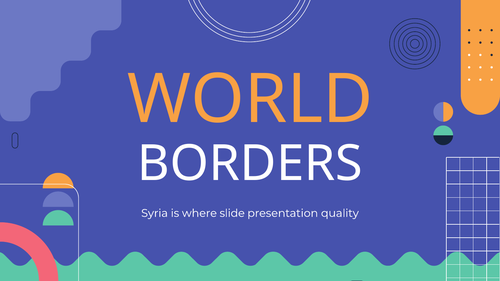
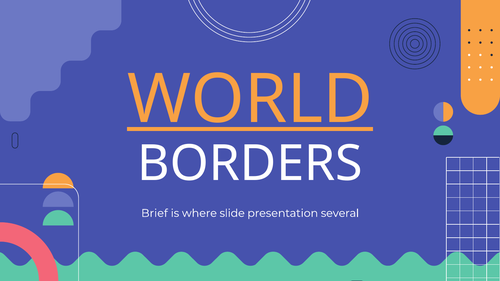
WORLD underline: none -> present
Syria: Syria -> Brief
quality: quality -> several
